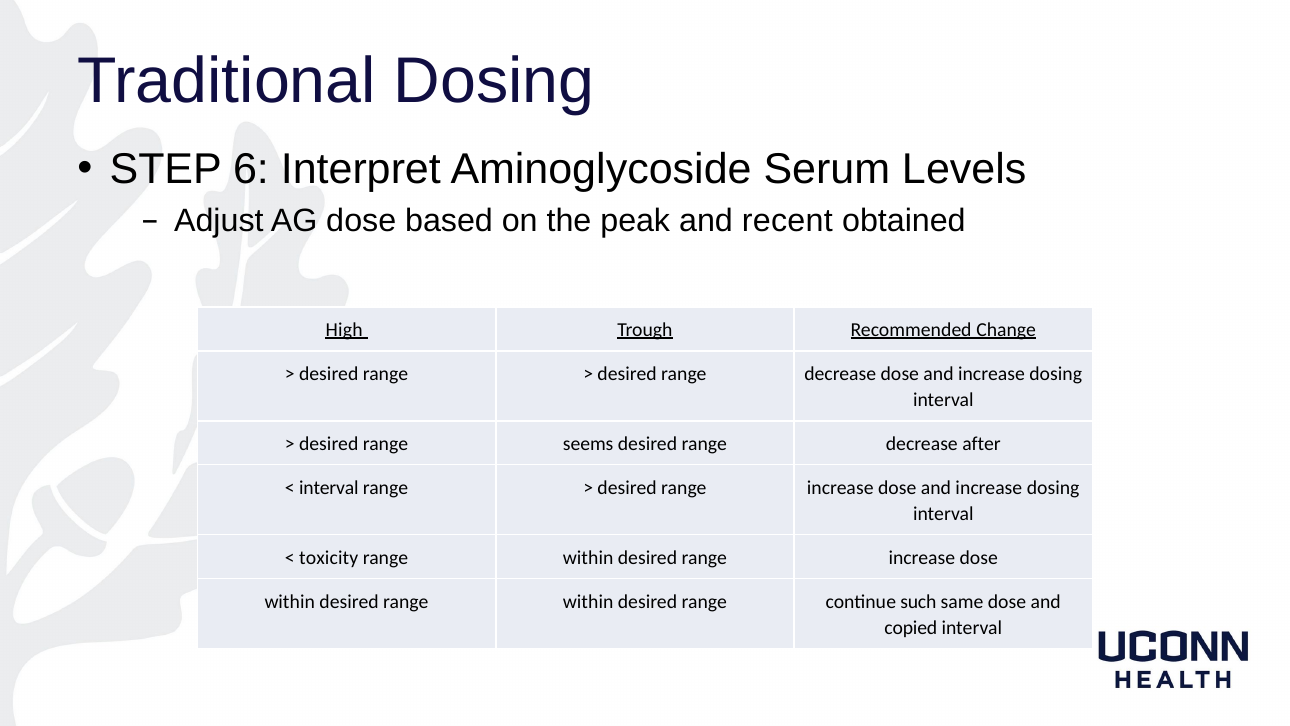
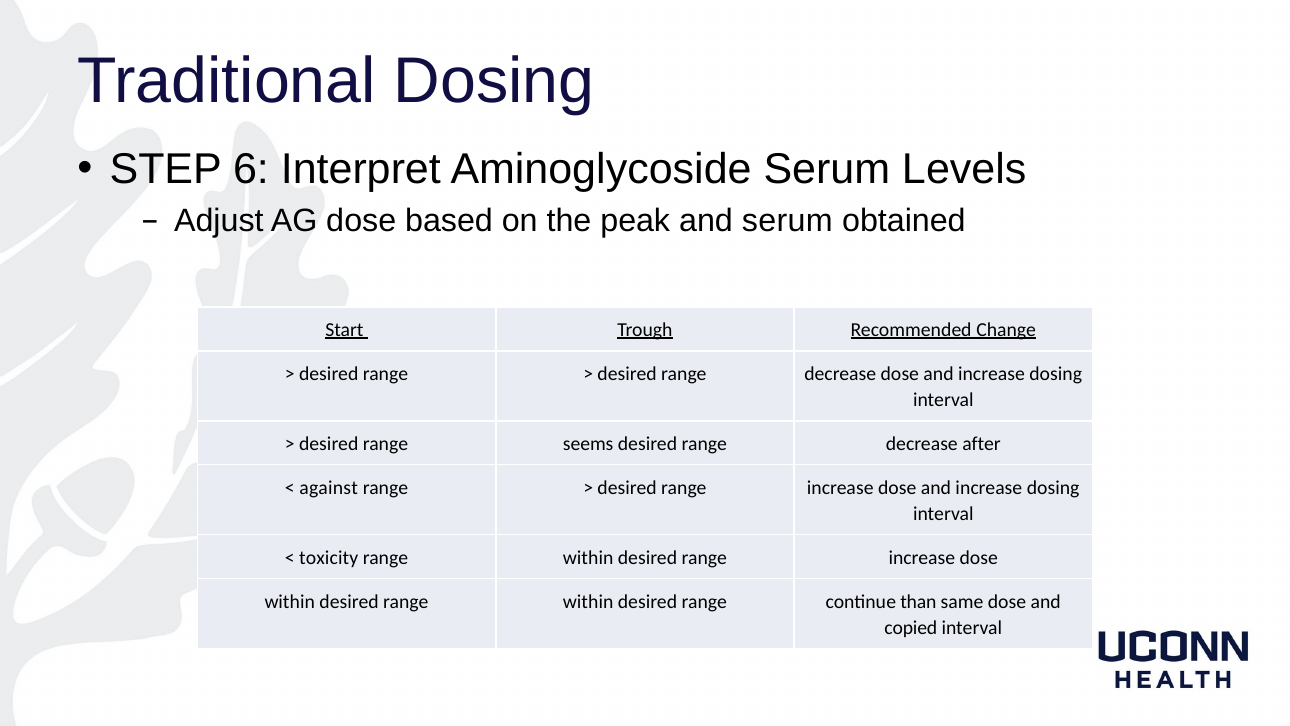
and recent: recent -> serum
High: High -> Start
interval at (329, 488): interval -> against
such: such -> than
